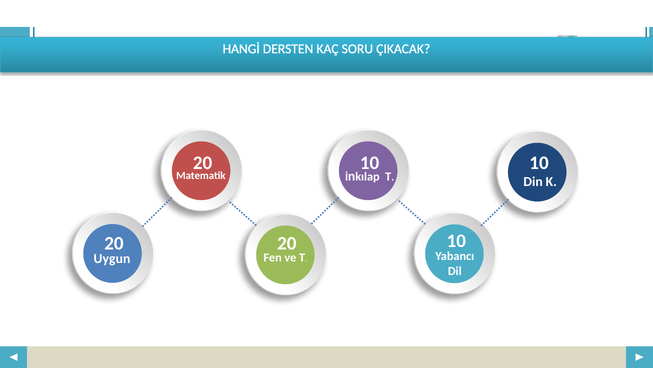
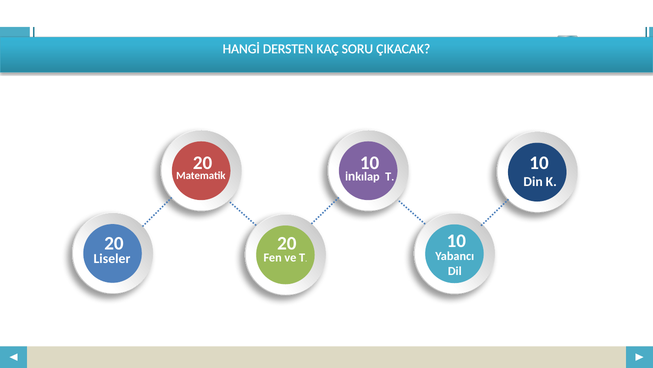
Uygun: Uygun -> Liseler
